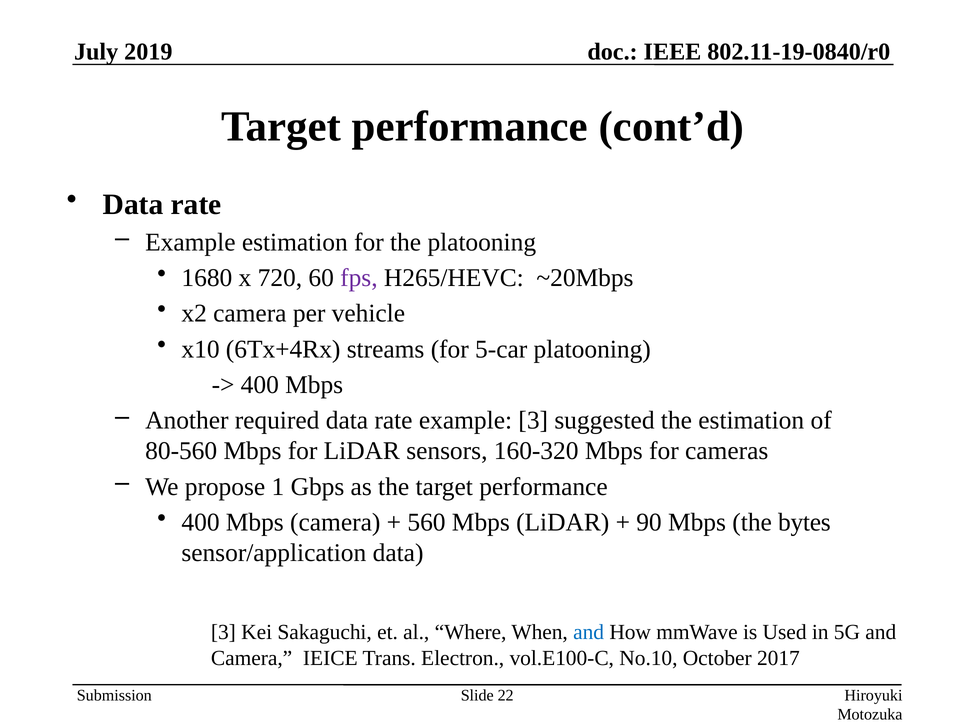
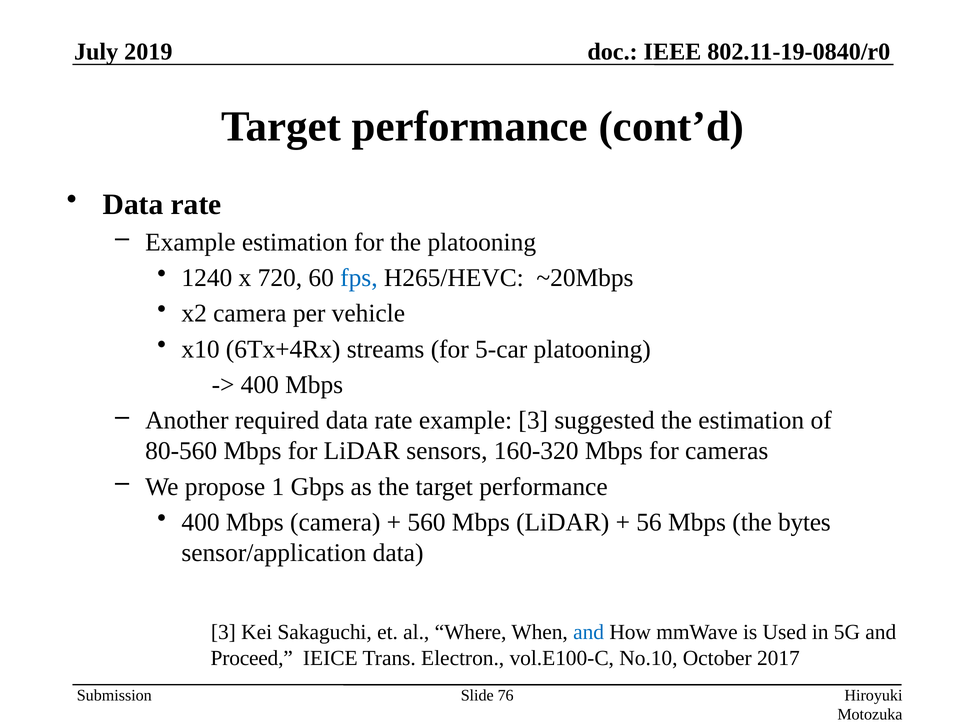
1680: 1680 -> 1240
fps colour: purple -> blue
90: 90 -> 56
Camera at (252, 658): Camera -> Proceed
22: 22 -> 76
